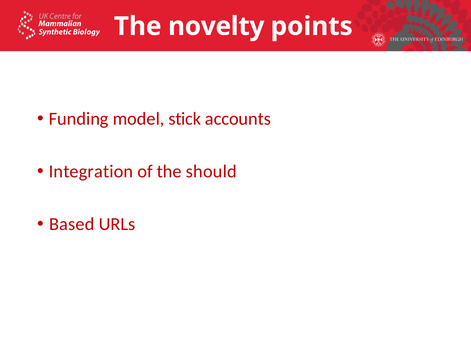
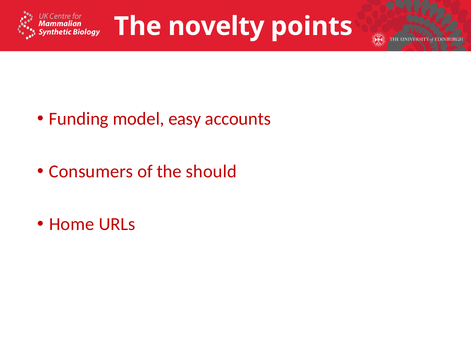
stick: stick -> easy
Integration: Integration -> Consumers
Based: Based -> Home
